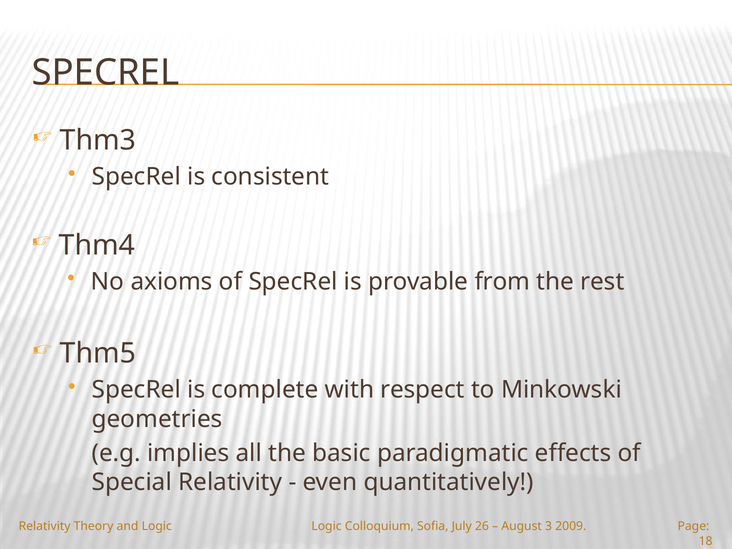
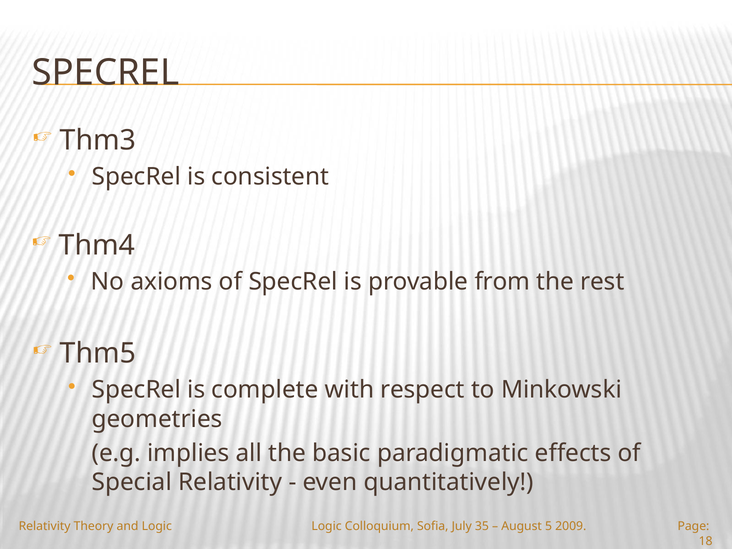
26: 26 -> 35
3: 3 -> 5
